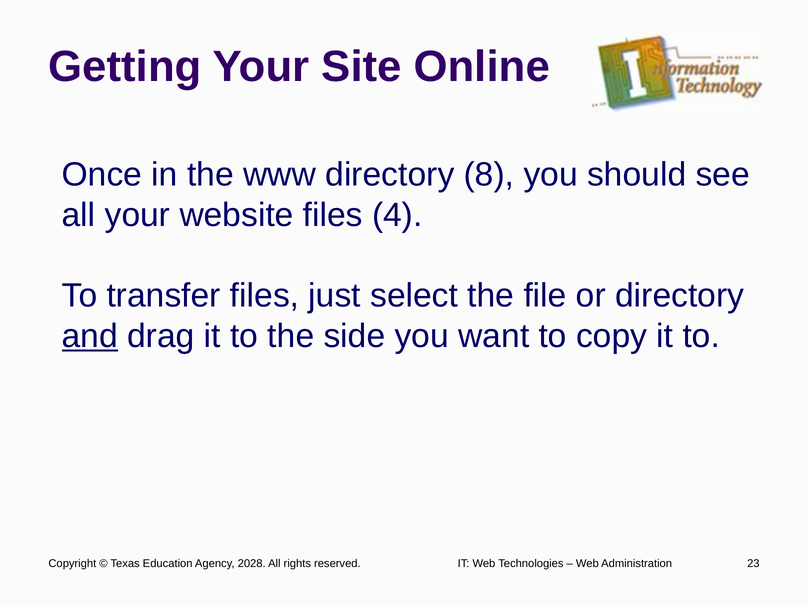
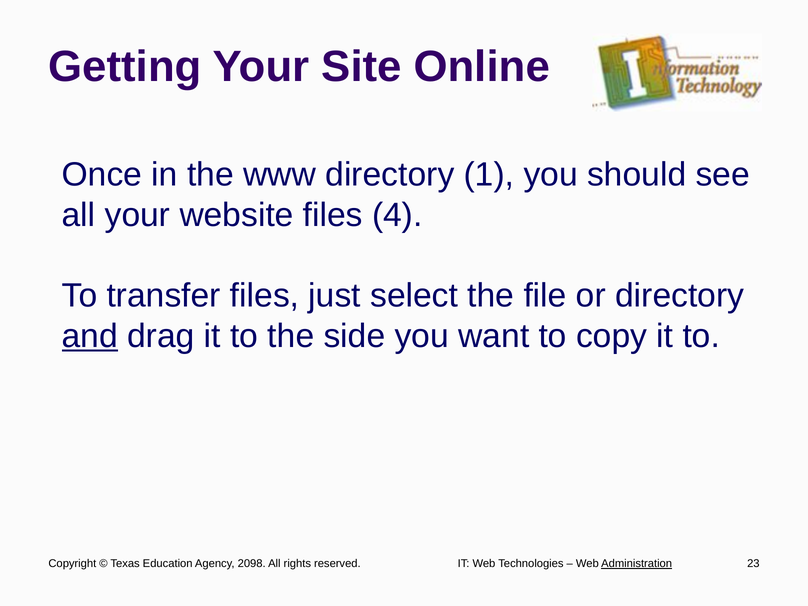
8: 8 -> 1
2028: 2028 -> 2098
Administration underline: none -> present
